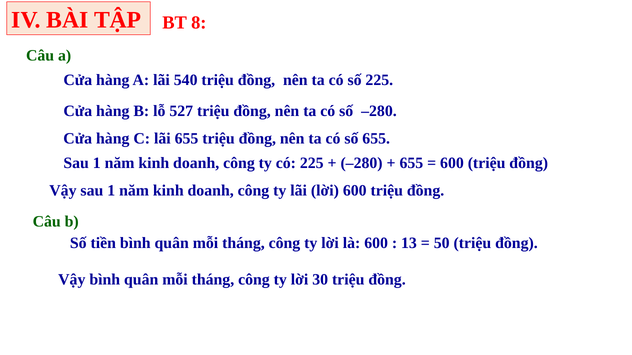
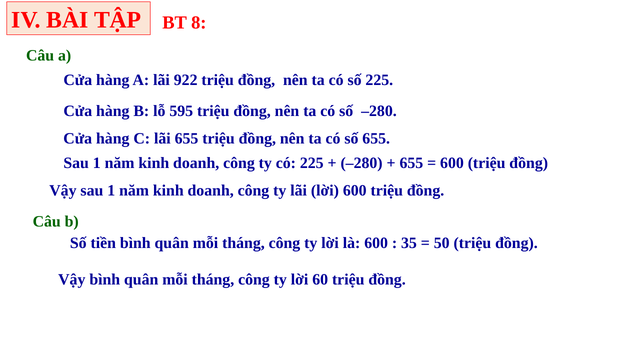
540: 540 -> 922
527: 527 -> 595
13: 13 -> 35
30: 30 -> 60
